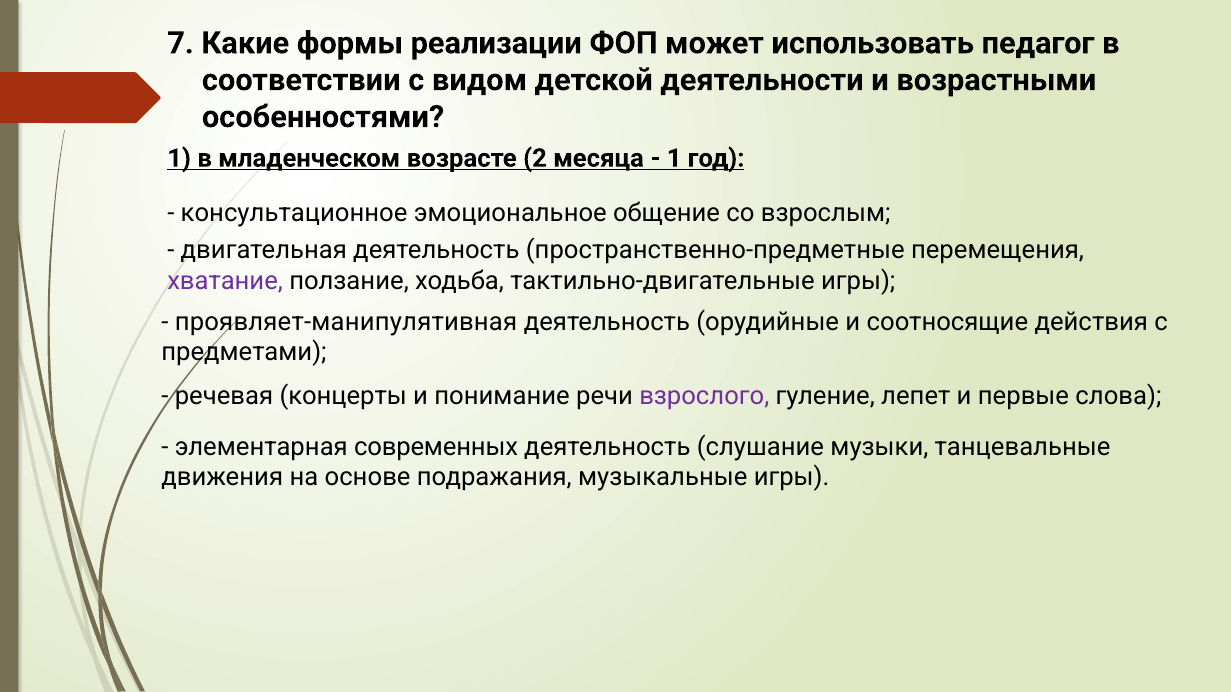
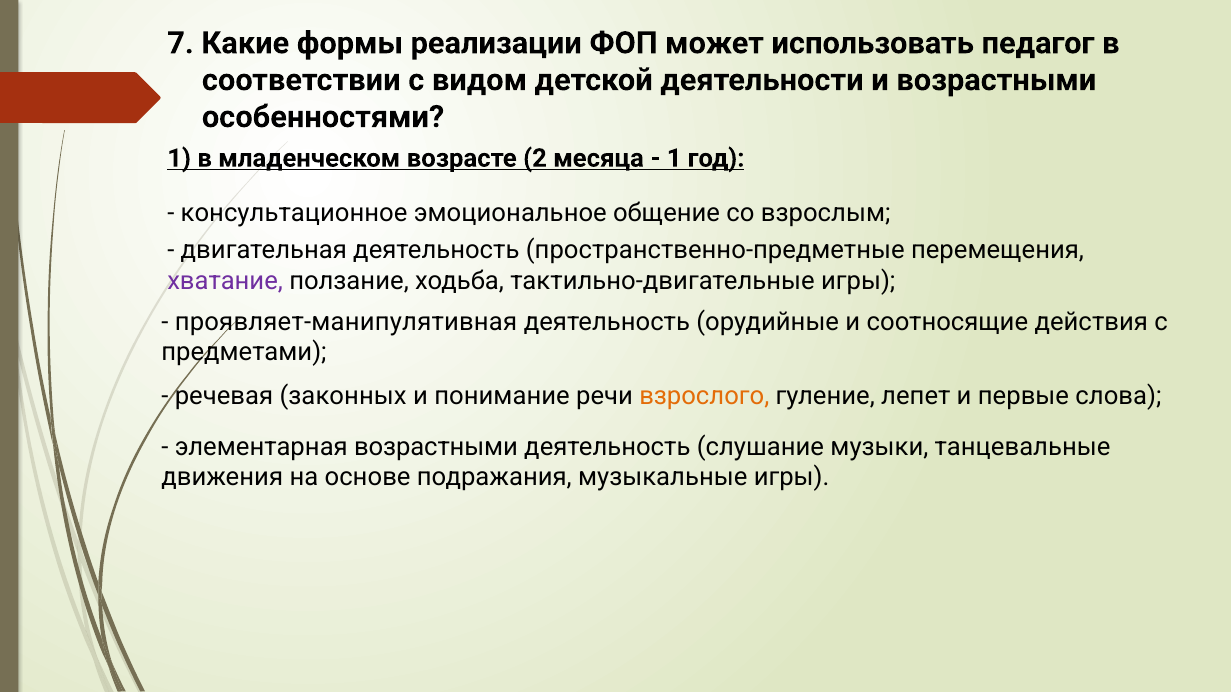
концерты: концерты -> законных
взрослого colour: purple -> orange
элементарная современных: современных -> возрастными
